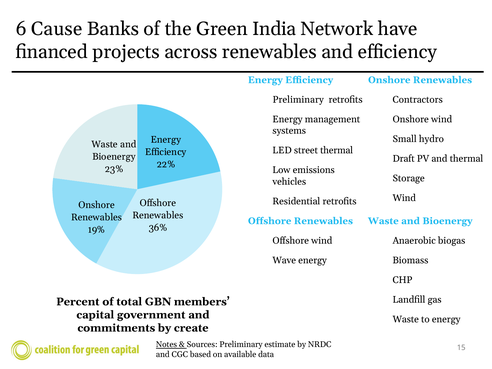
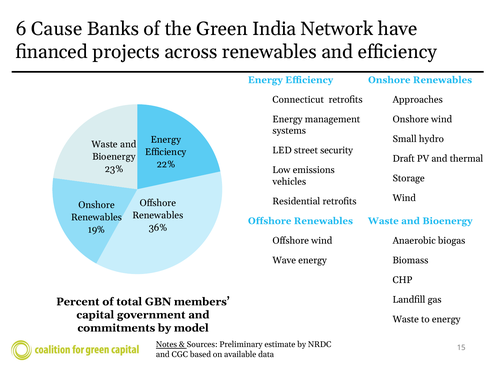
Preliminary at (298, 100): Preliminary -> Connecticut
Contractors: Contractors -> Approaches
street thermal: thermal -> security
create: create -> model
